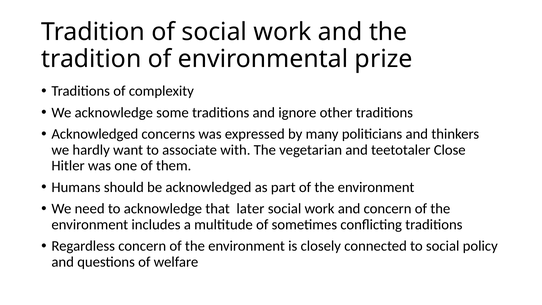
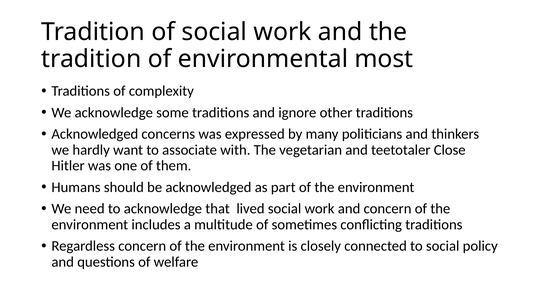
prize: prize -> most
later: later -> lived
